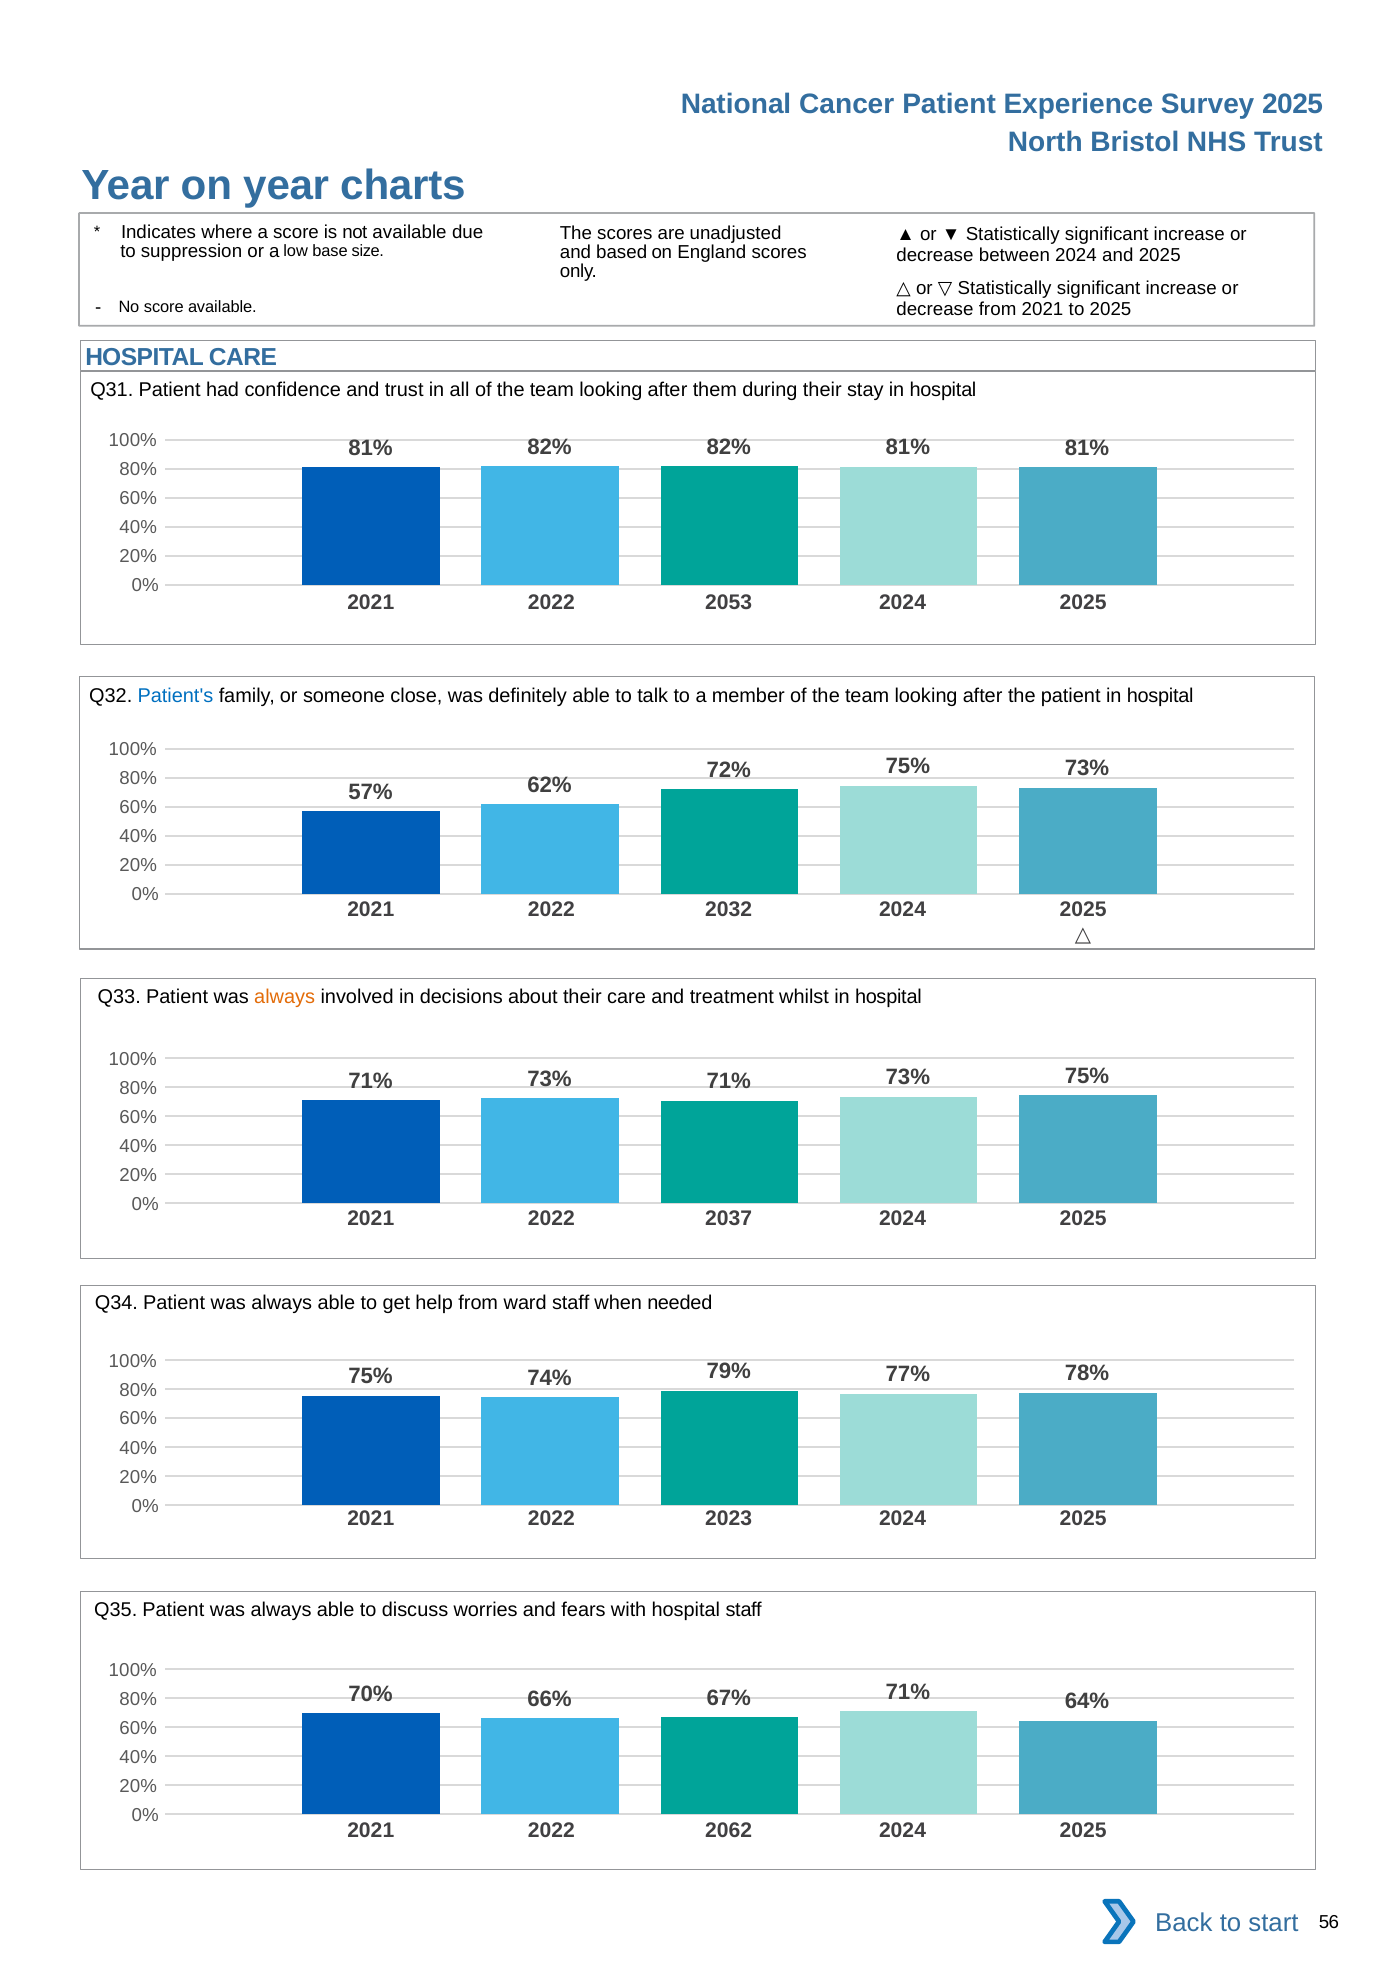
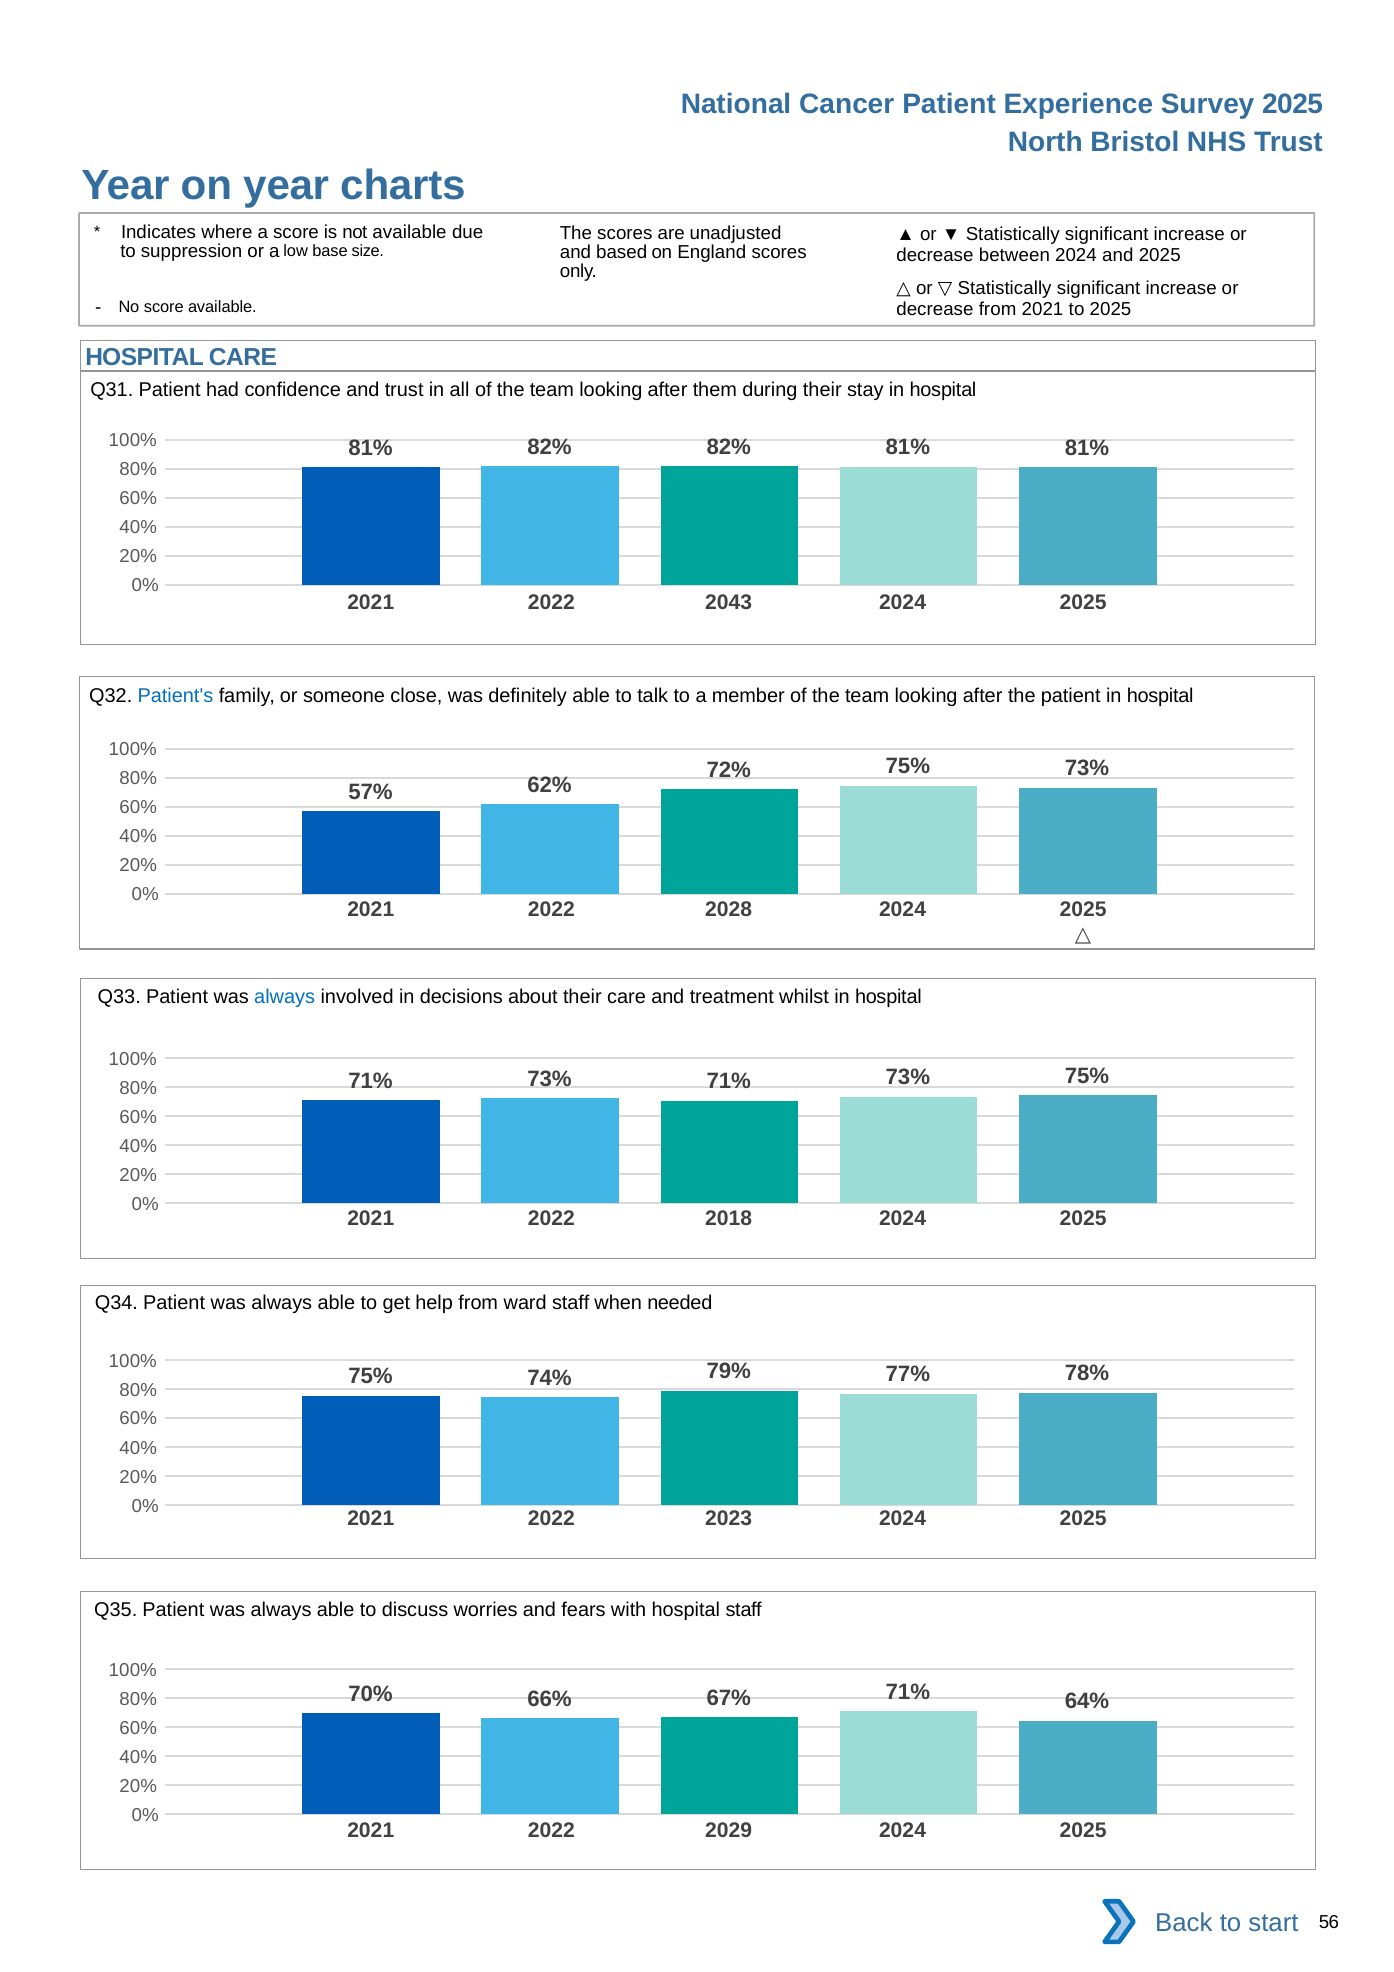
2053: 2053 -> 2043
2032: 2032 -> 2028
always at (285, 998) colour: orange -> blue
2037: 2037 -> 2018
2062: 2062 -> 2029
